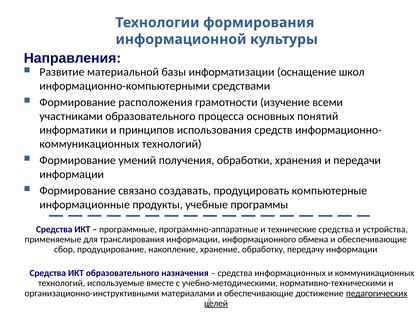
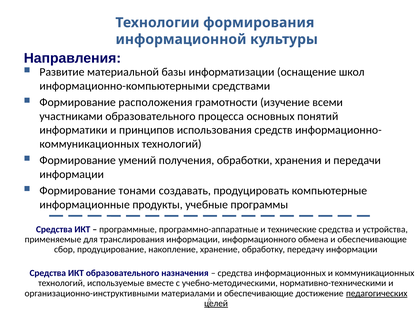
связано: связано -> тонами
